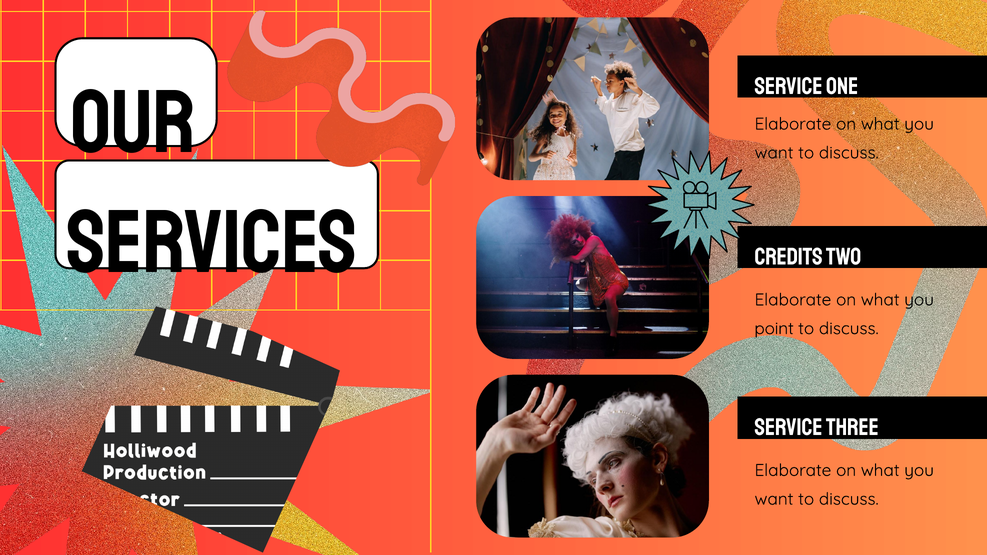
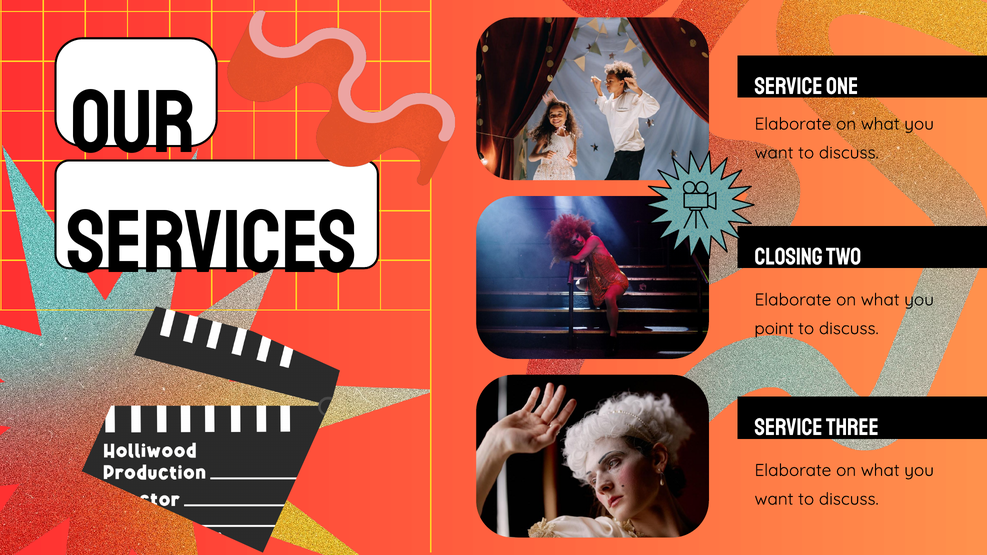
Credits: Credits -> Closing
